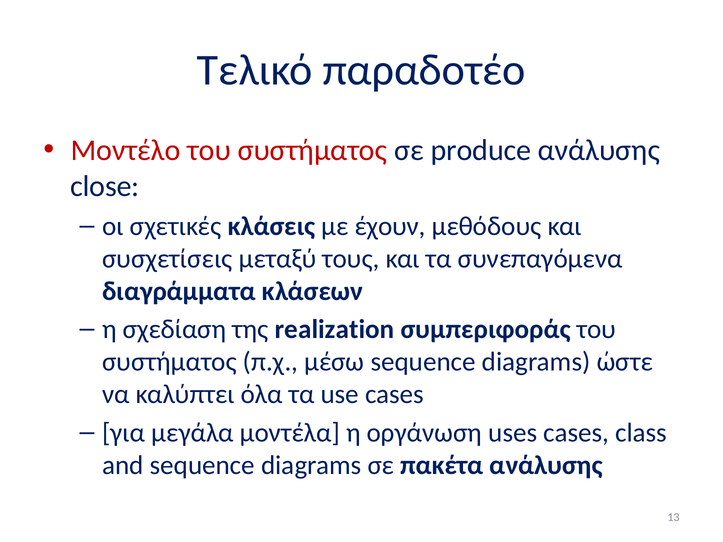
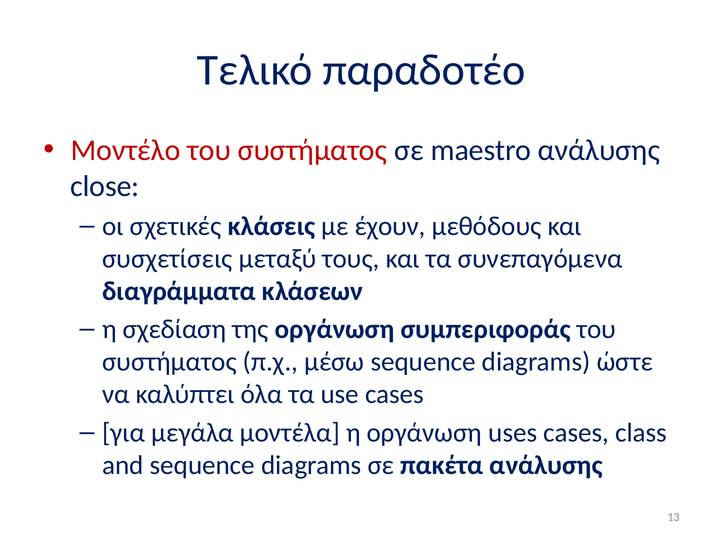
produce: produce -> maestro
της realization: realization -> οργάνωση
